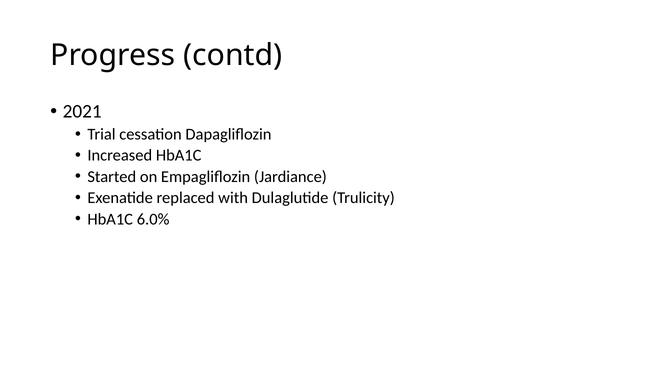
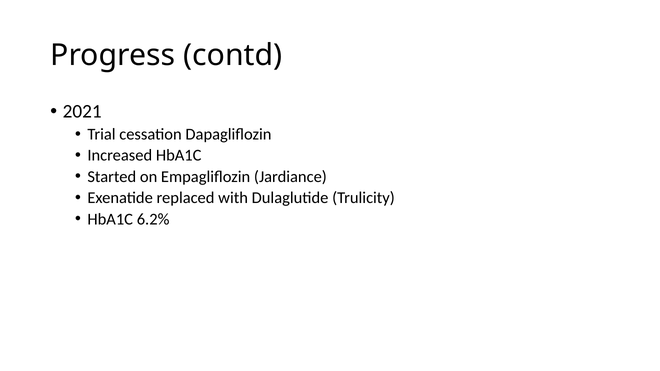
6.0%: 6.0% -> 6.2%
